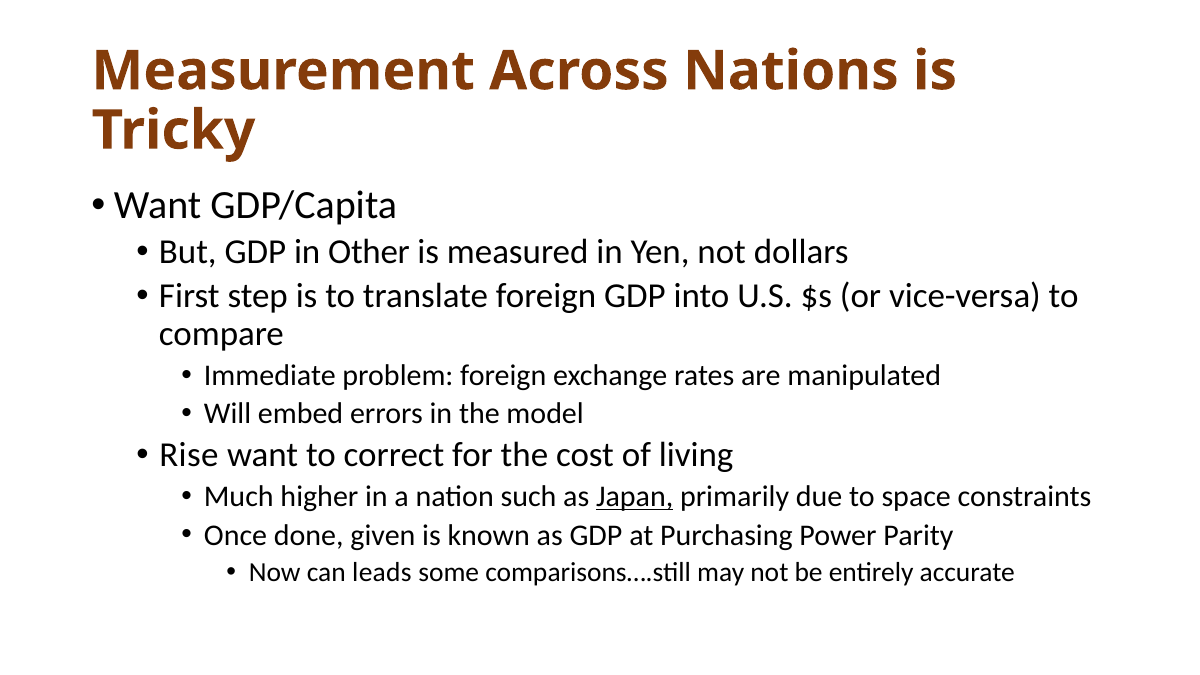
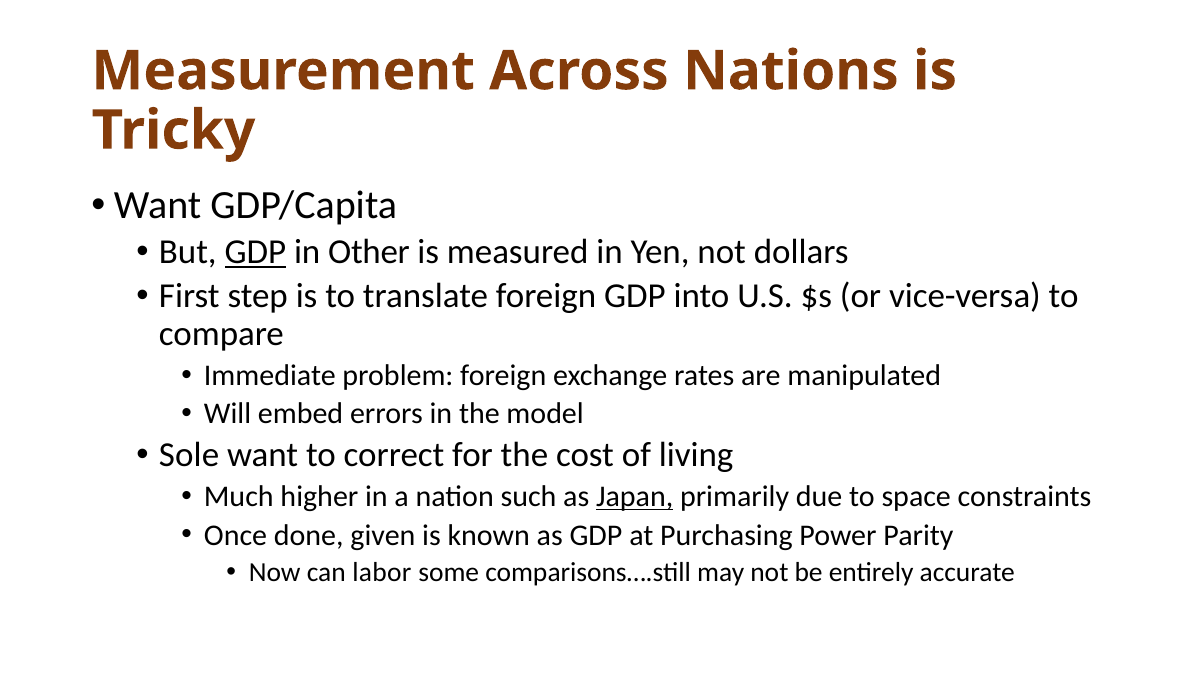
GDP at (255, 252) underline: none -> present
Rise: Rise -> Sole
leads: leads -> labor
